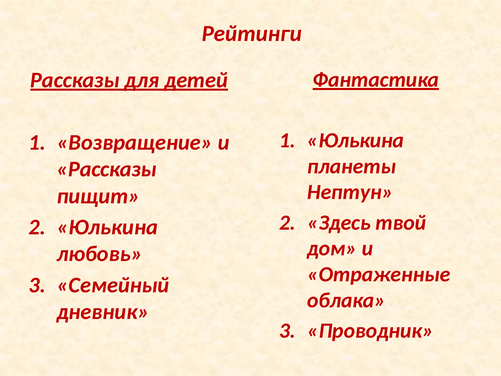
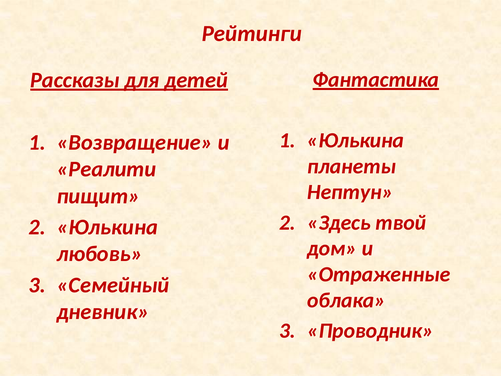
Рассказы at (107, 169): Рассказы -> Реалити
